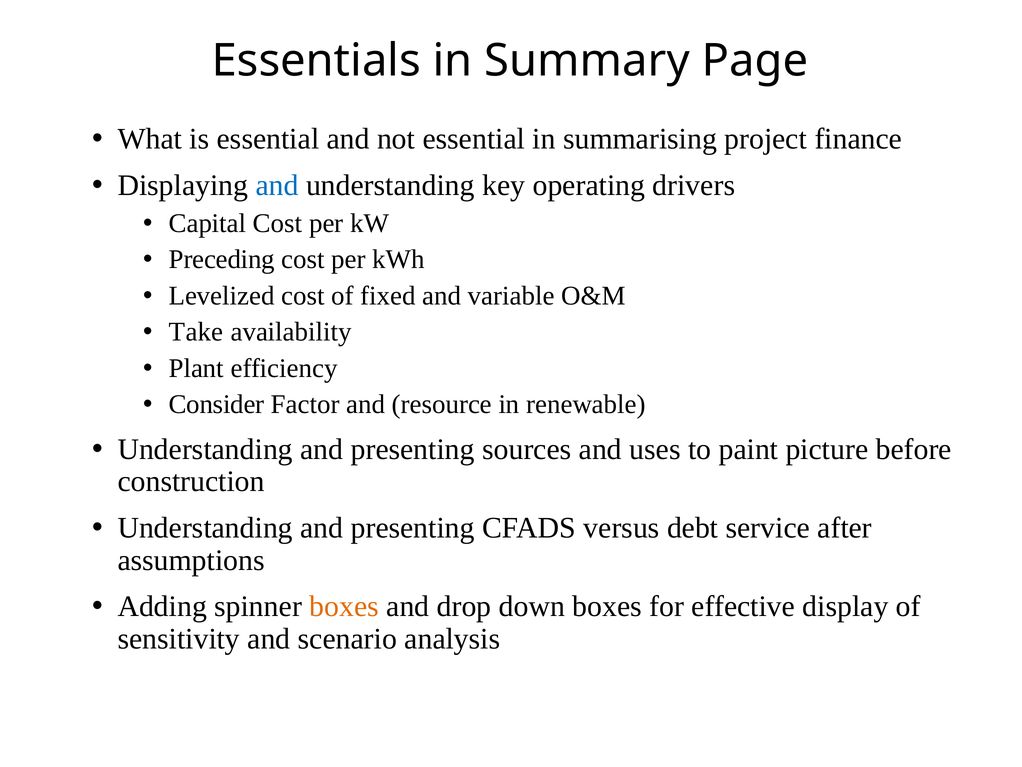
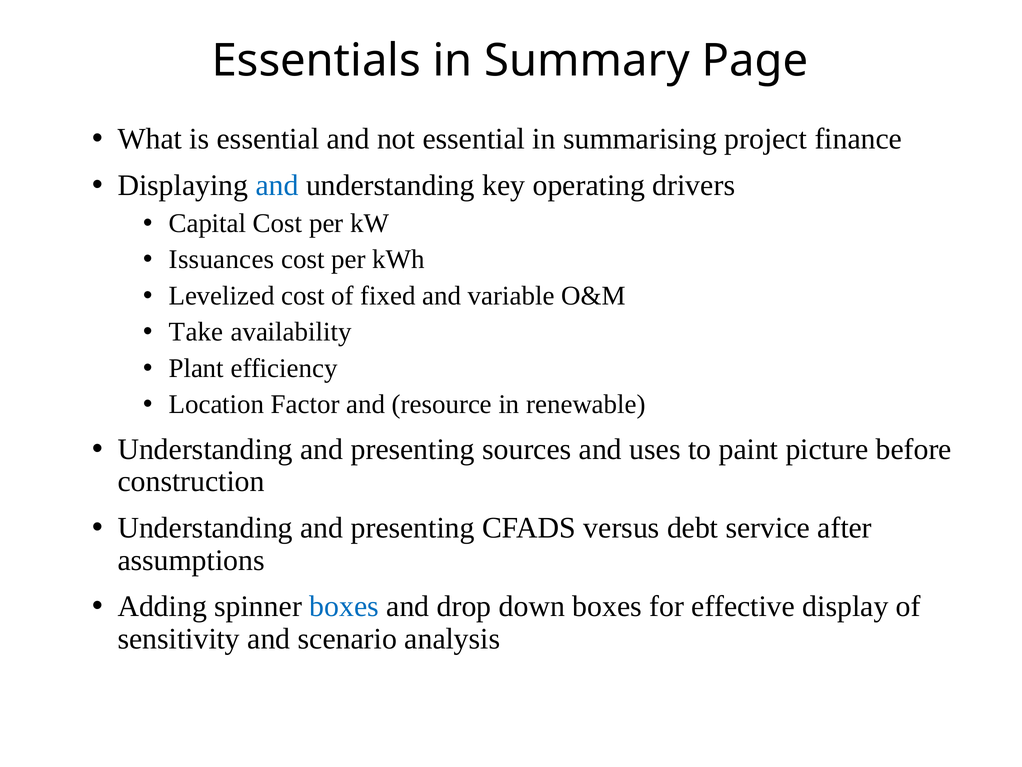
Preceding: Preceding -> Issuances
Consider: Consider -> Location
boxes at (344, 606) colour: orange -> blue
